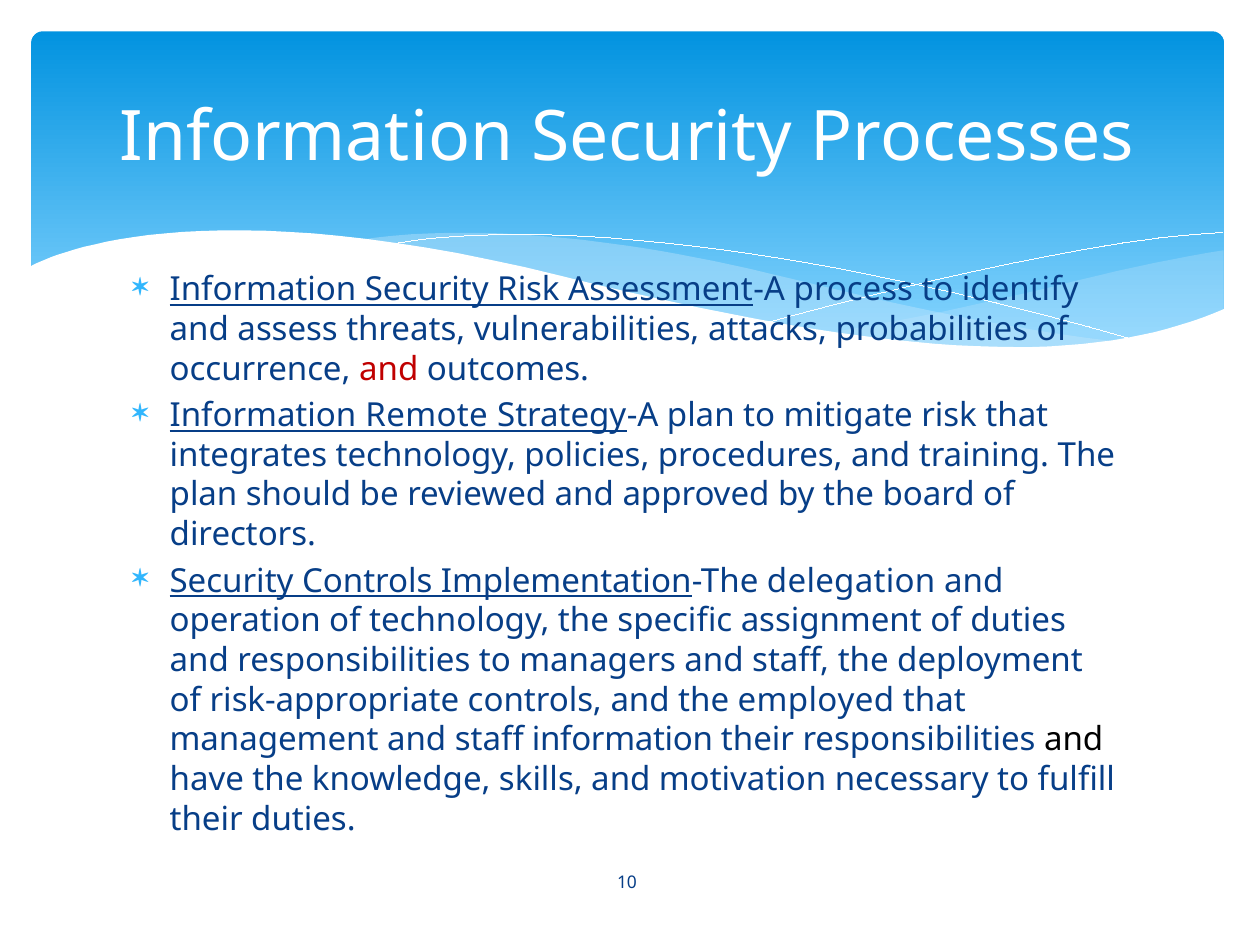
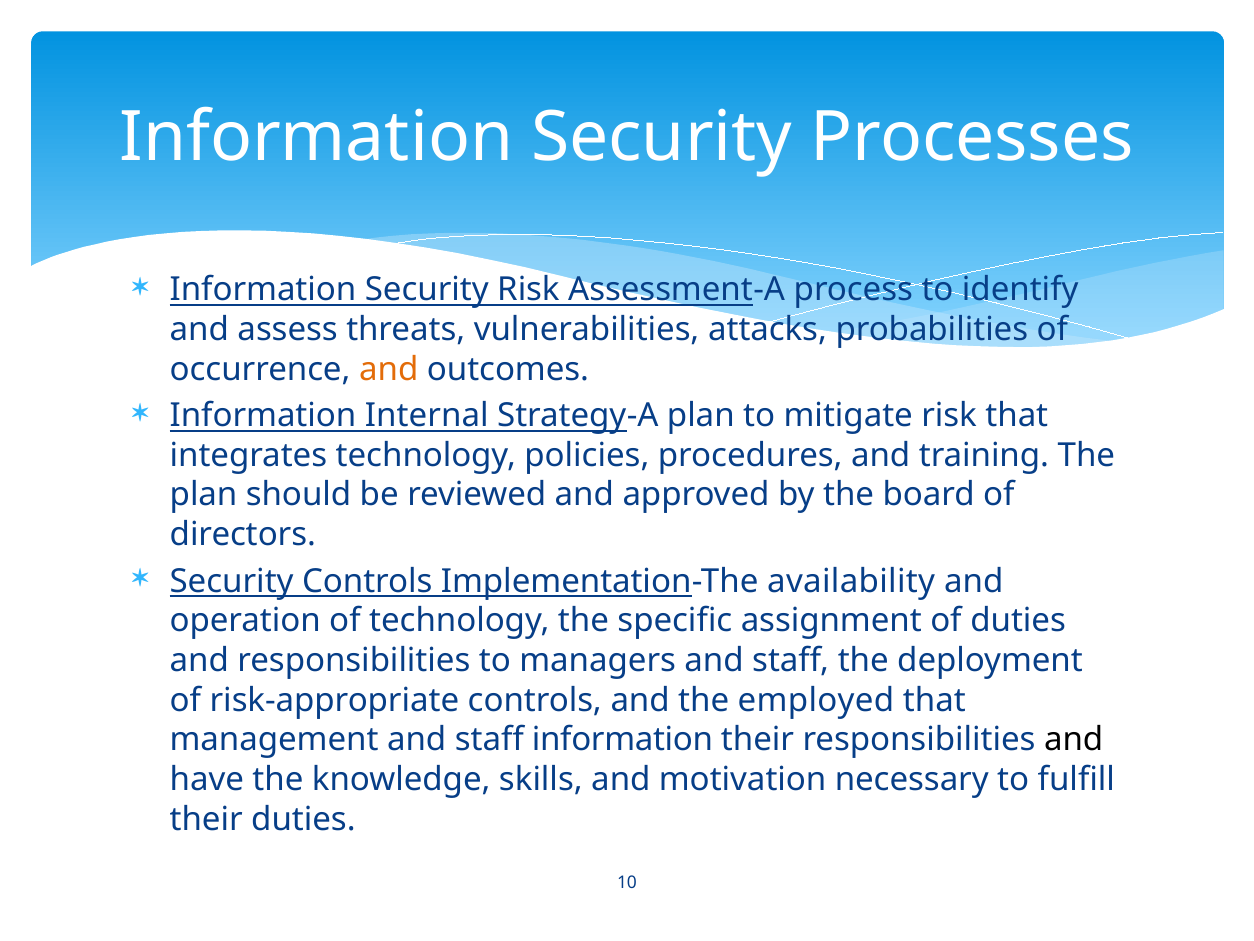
and at (389, 369) colour: red -> orange
Remote: Remote -> Internal
delegation: delegation -> availability
